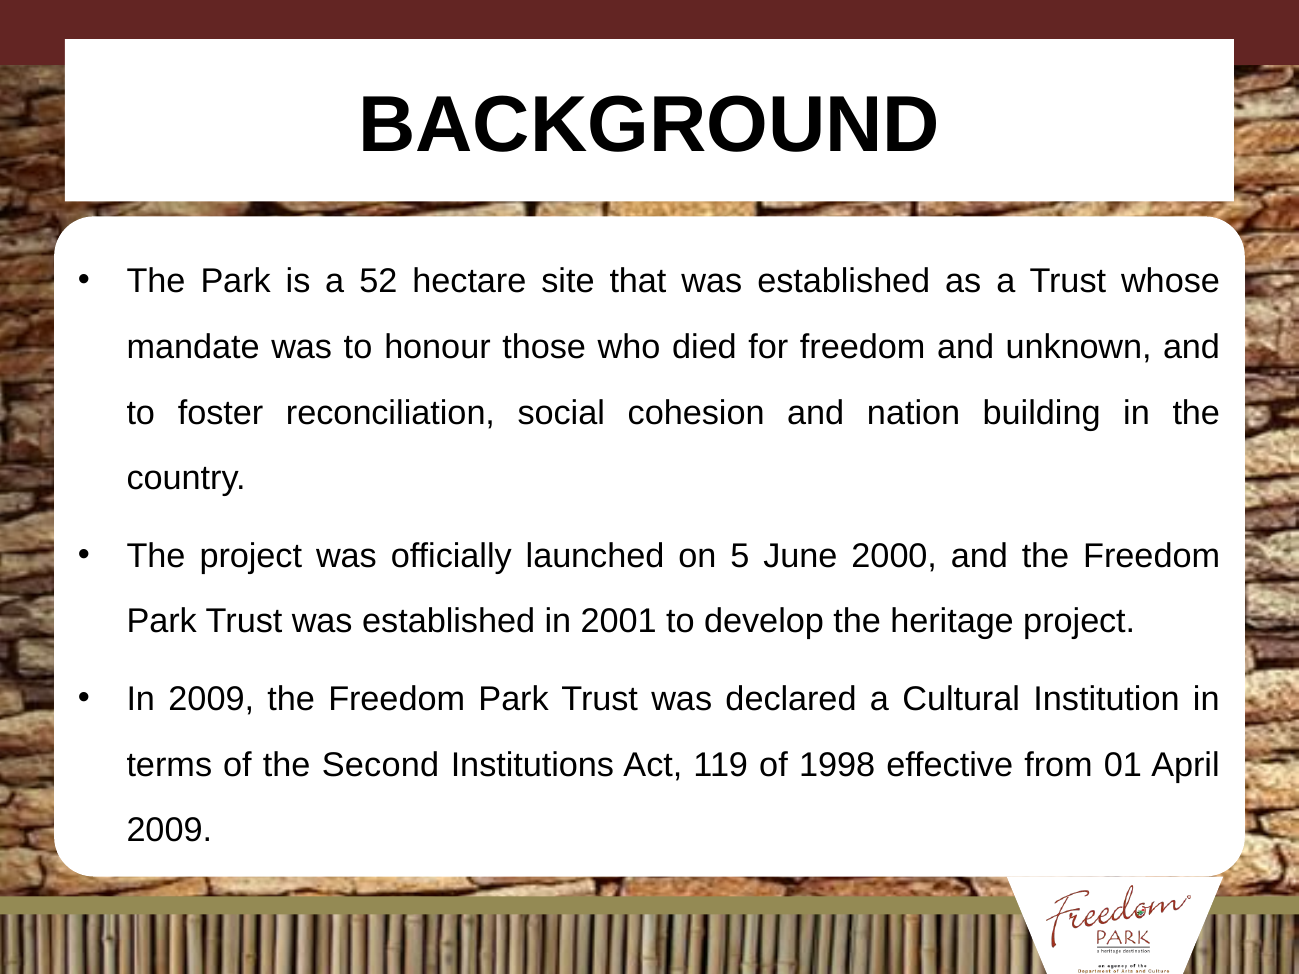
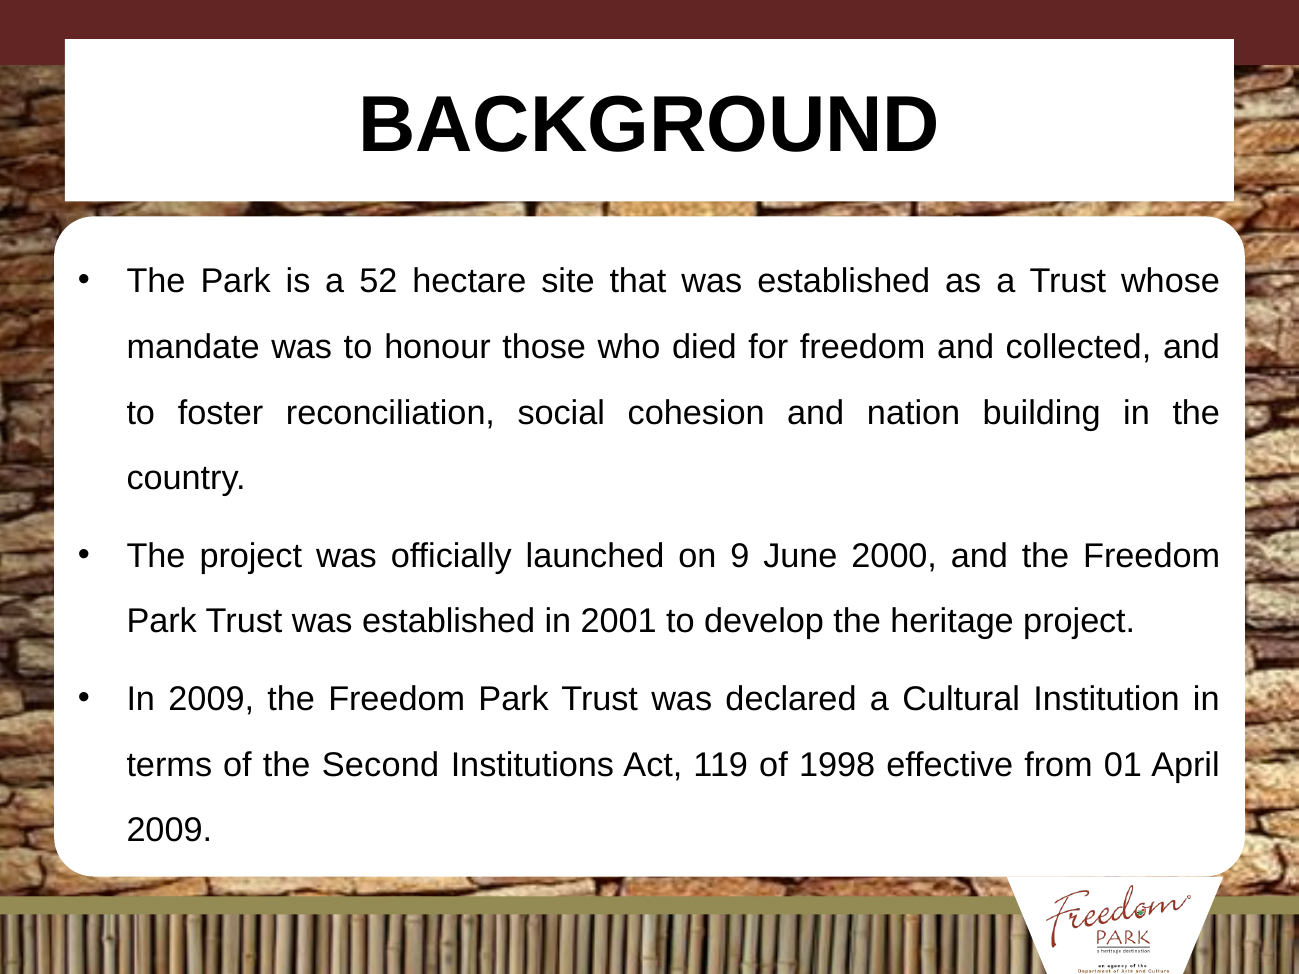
unknown: unknown -> collected
5: 5 -> 9
